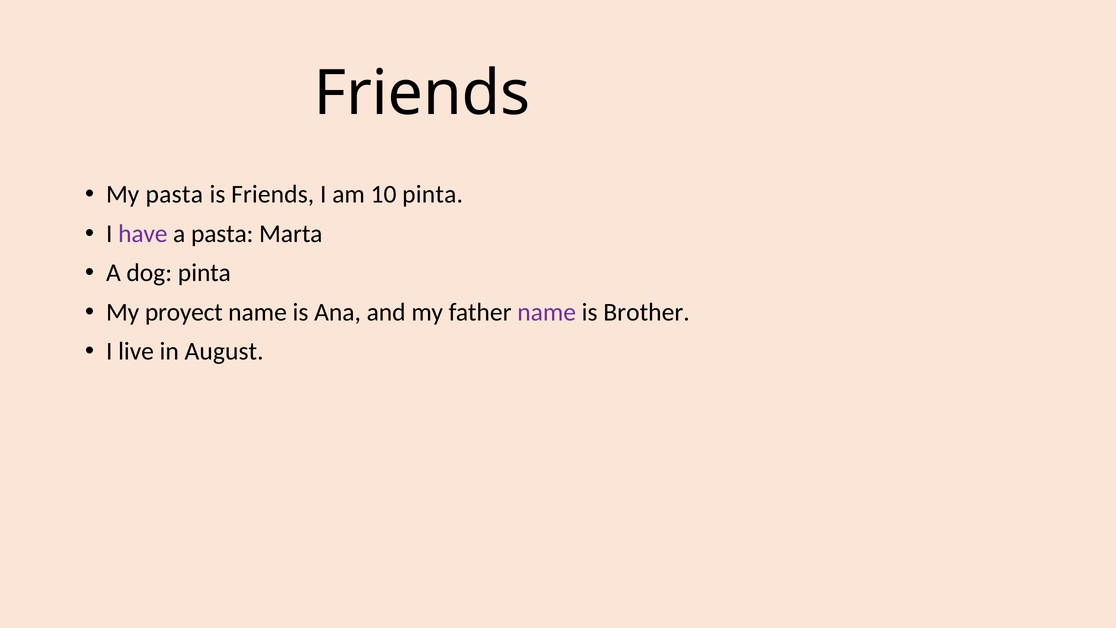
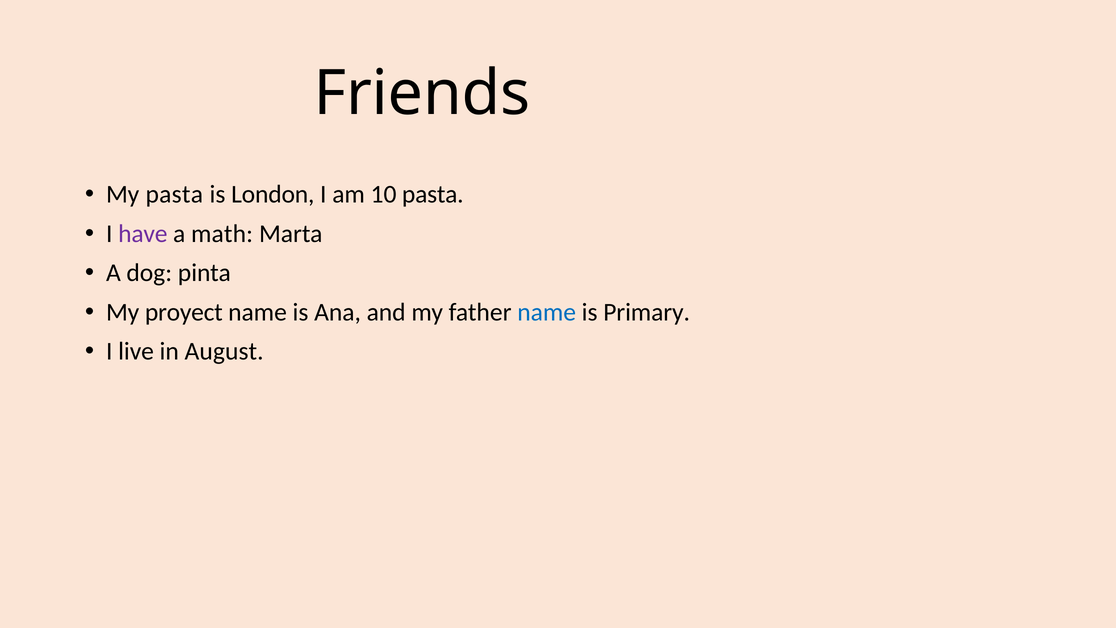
is Friends: Friends -> London
10 pinta: pinta -> pasta
a pasta: pasta -> math
name at (547, 312) colour: purple -> blue
Brother: Brother -> Primary
